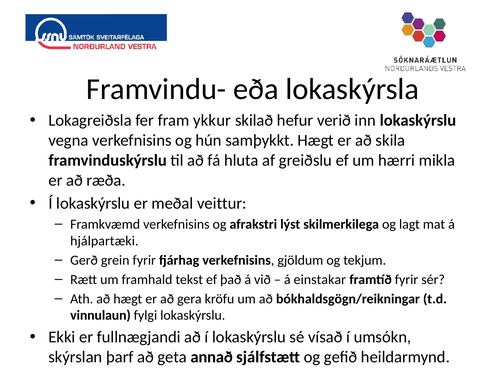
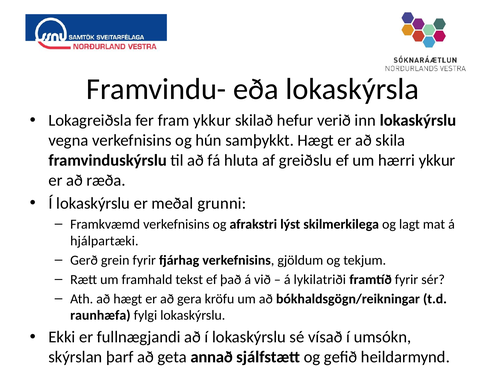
hærri mikla: mikla -> ykkur
veittur: veittur -> grunni
einstakar: einstakar -> lykilatriði
vinnulaun: vinnulaun -> raunhæfa
